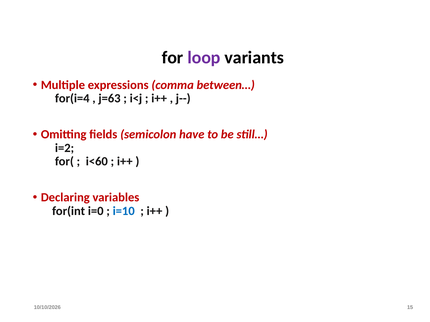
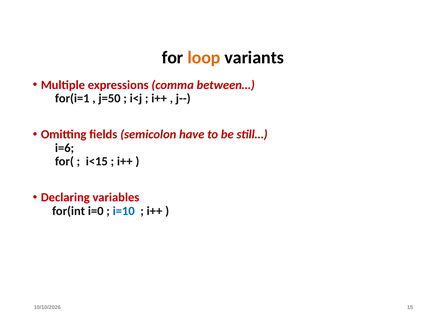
loop colour: purple -> orange
for(i=4: for(i=4 -> for(i=1
j=63: j=63 -> j=50
i=2: i=2 -> i=6
i<60: i<60 -> i<15
